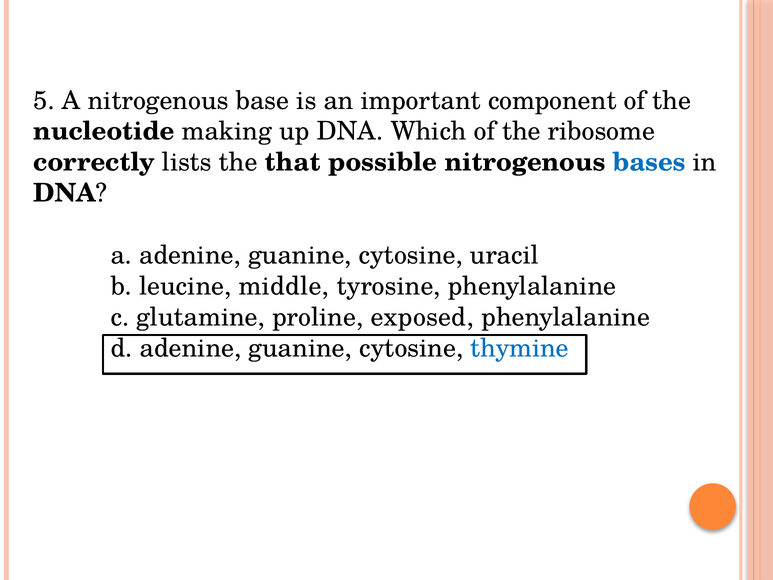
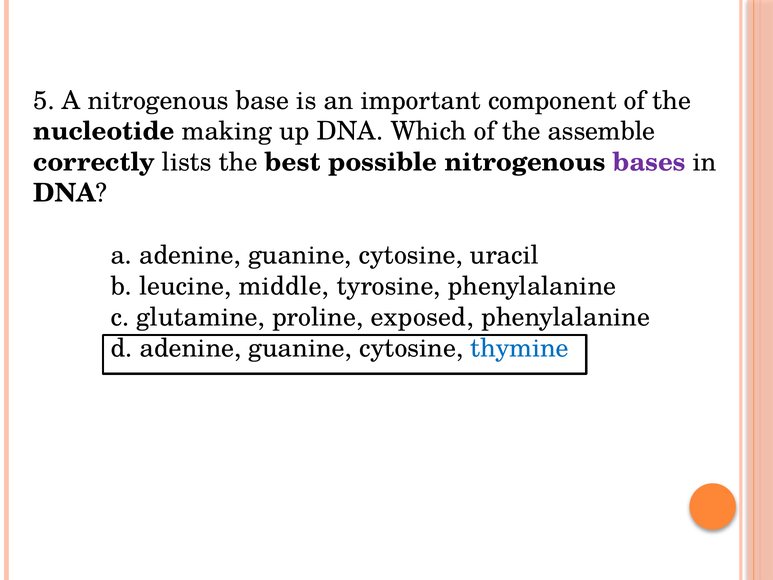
ribosome: ribosome -> assemble
that: that -> best
bases colour: blue -> purple
